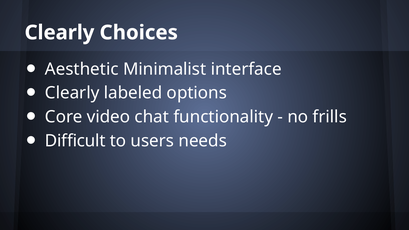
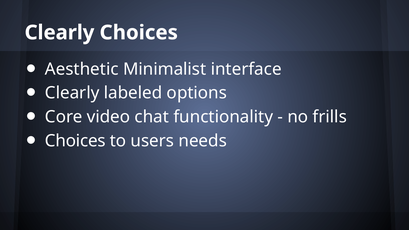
Difficult at (75, 141): Difficult -> Choices
